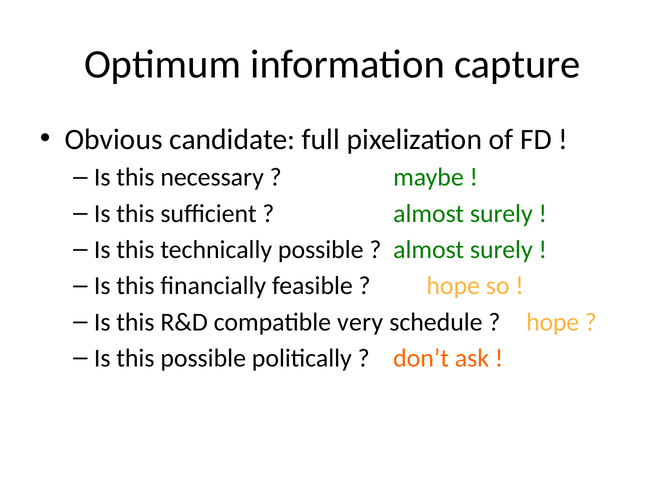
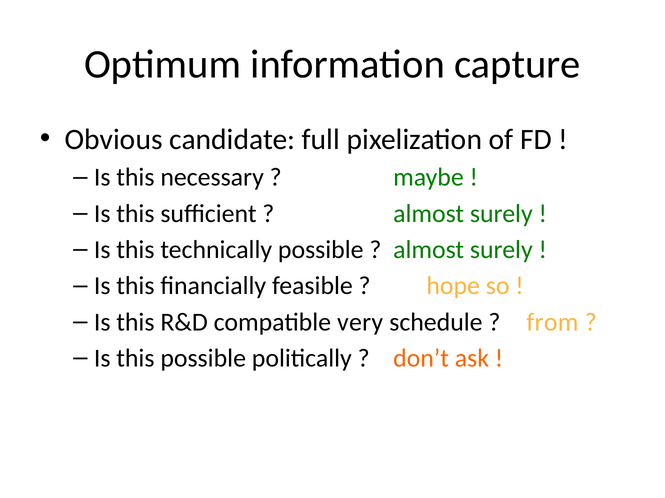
hope at (553, 323): hope -> from
